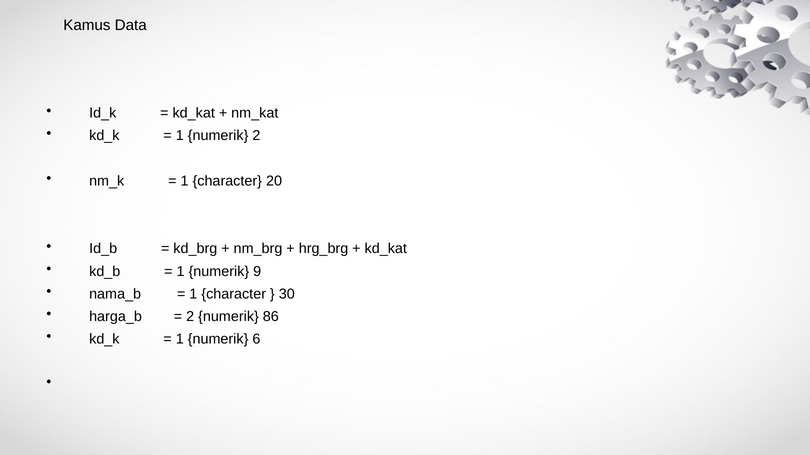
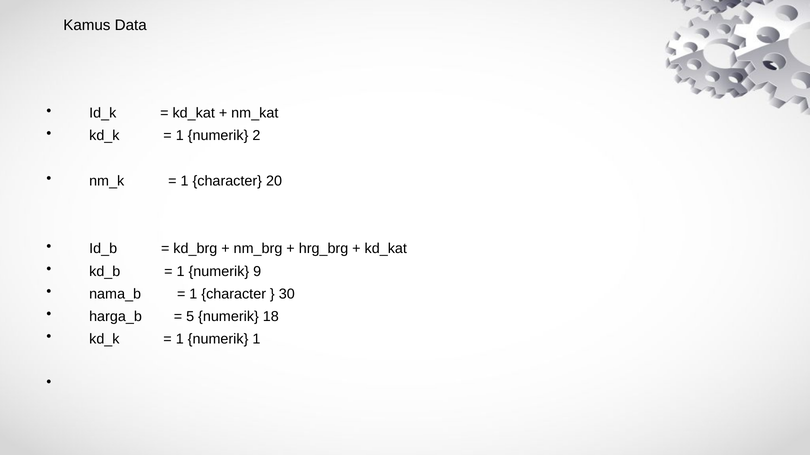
2 at (190, 317): 2 -> 5
86: 86 -> 18
numerik 6: 6 -> 1
